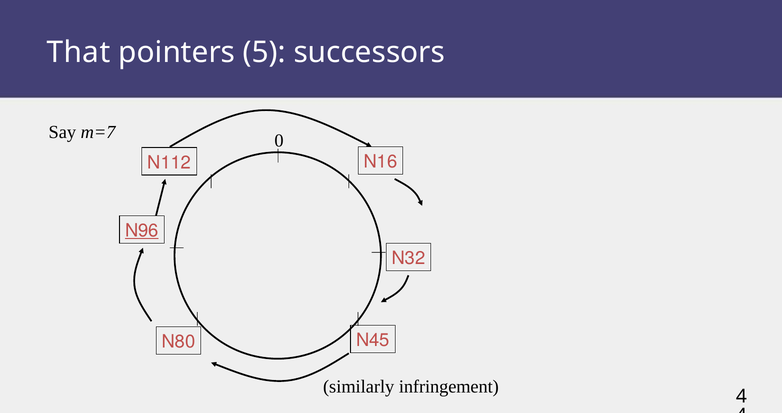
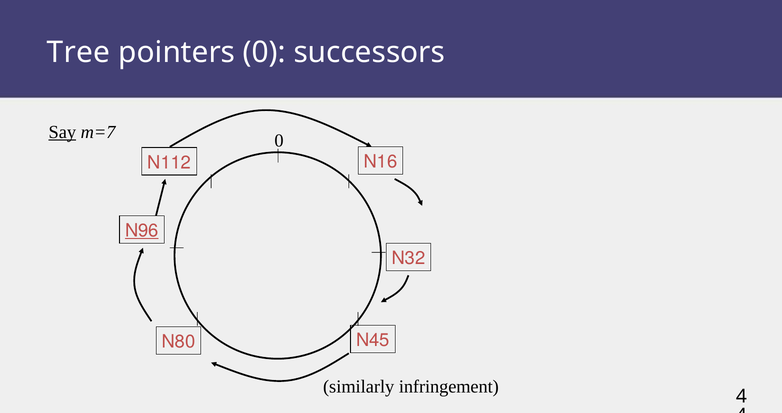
That: That -> Tree
pointers 5: 5 -> 0
Say underline: none -> present
